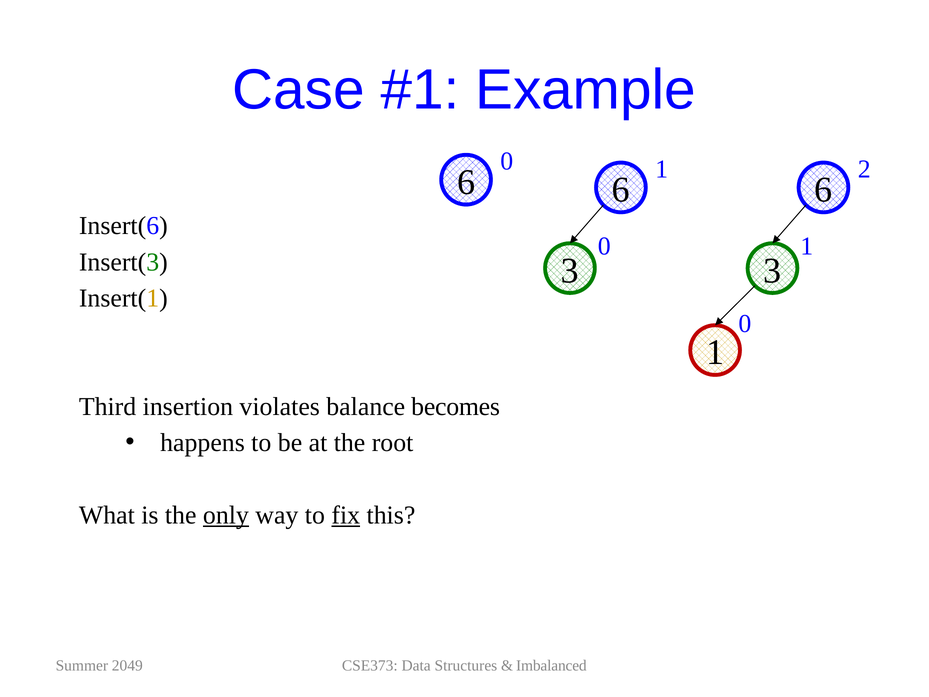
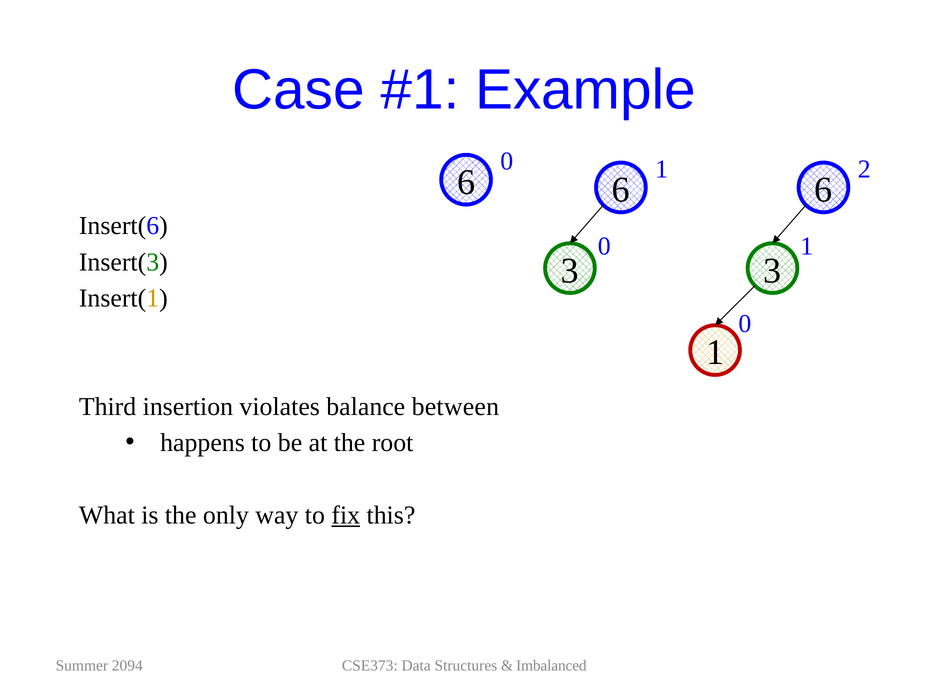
becomes: becomes -> between
only underline: present -> none
2049: 2049 -> 2094
